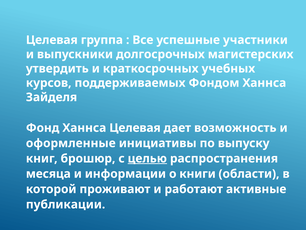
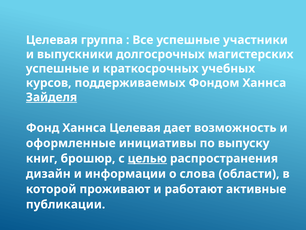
утвердить at (57, 68): утвердить -> успешные
Зайделя underline: none -> present
месяца: месяца -> дизайн
книги: книги -> слова
